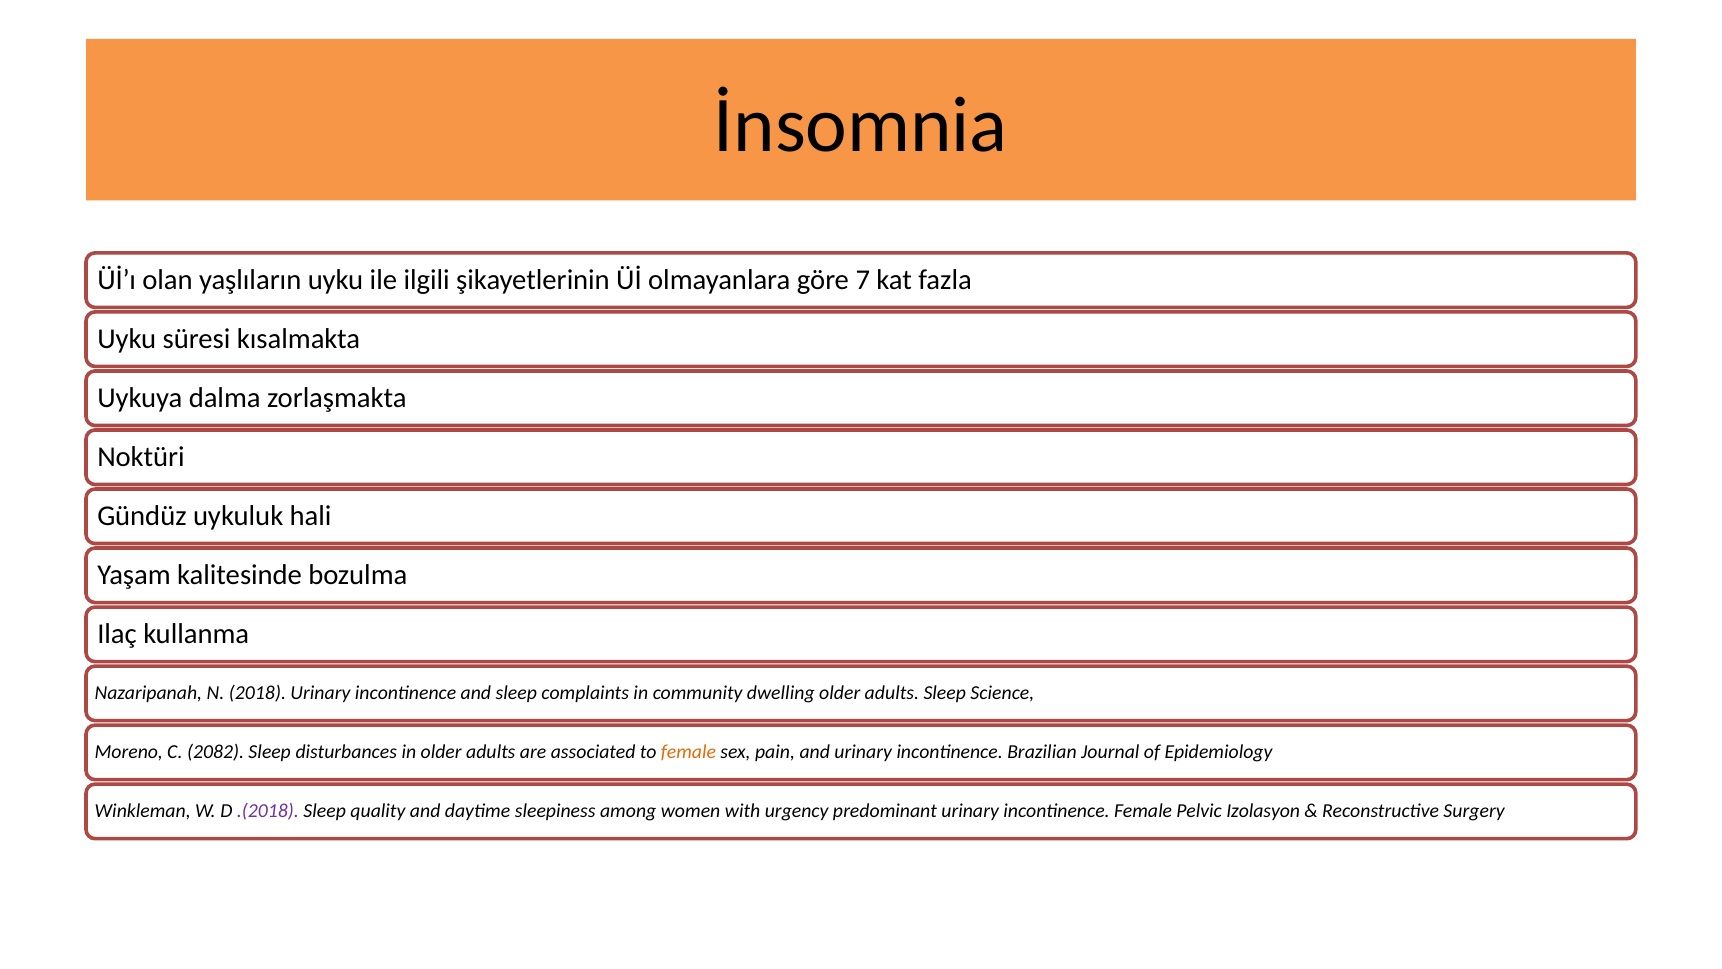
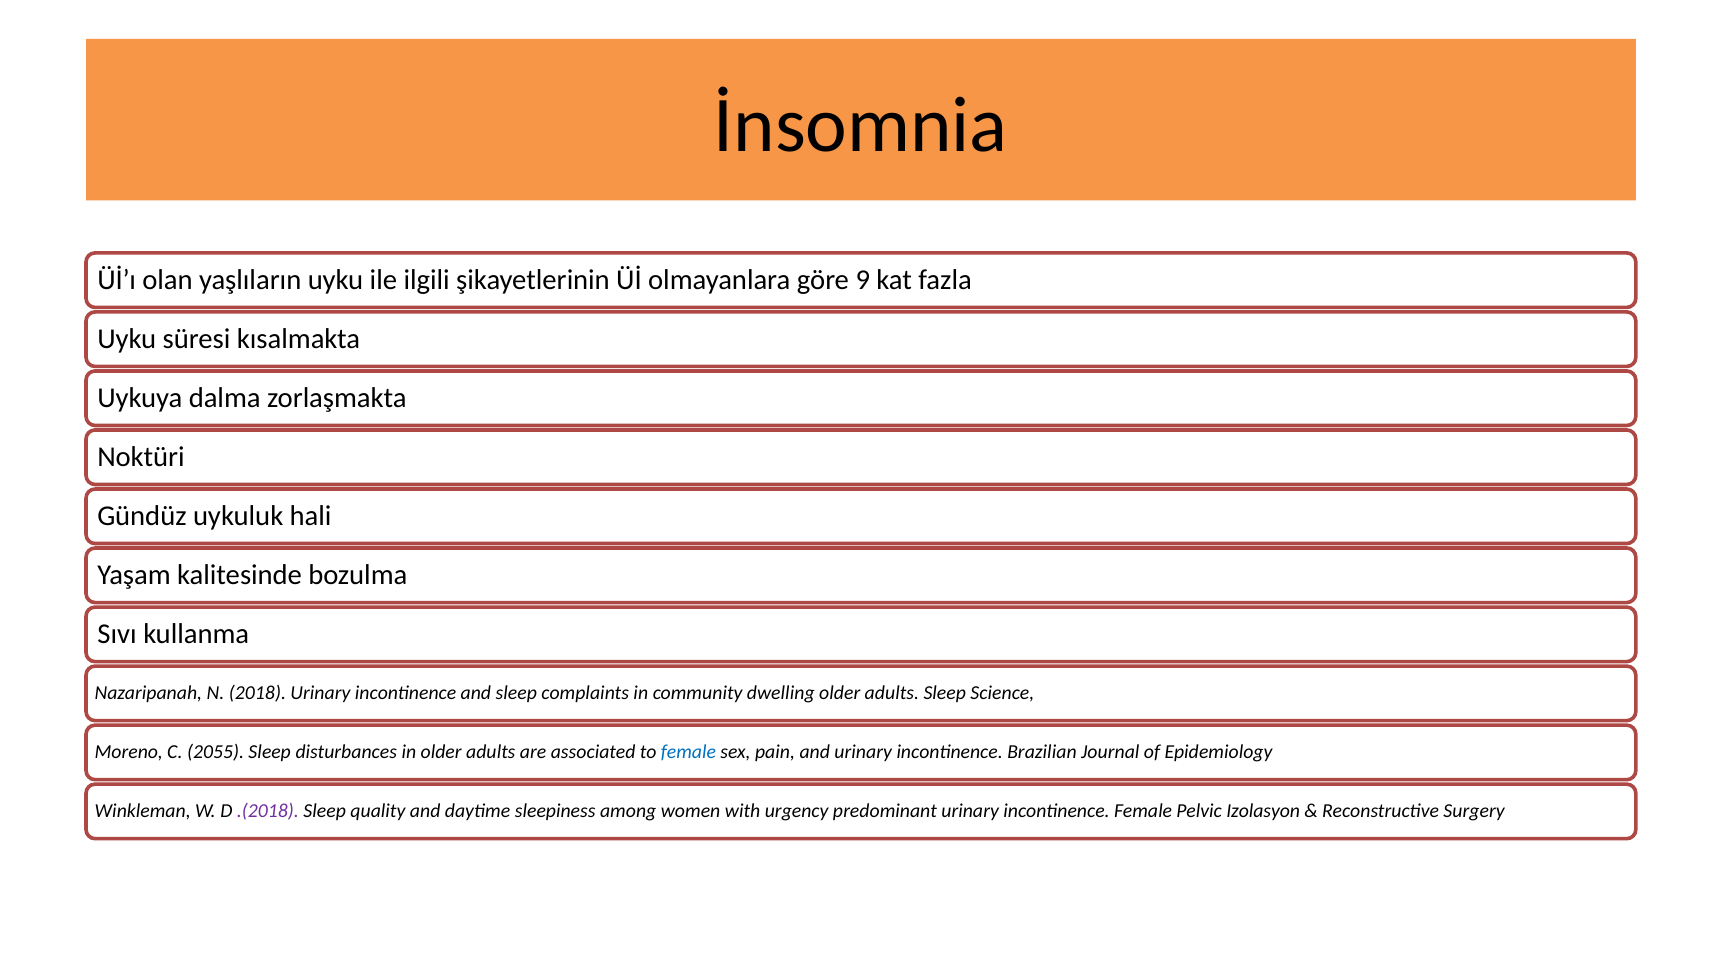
7: 7 -> 9
Ilaç: Ilaç -> Sıvı
2082: 2082 -> 2055
female at (688, 752) colour: orange -> blue
